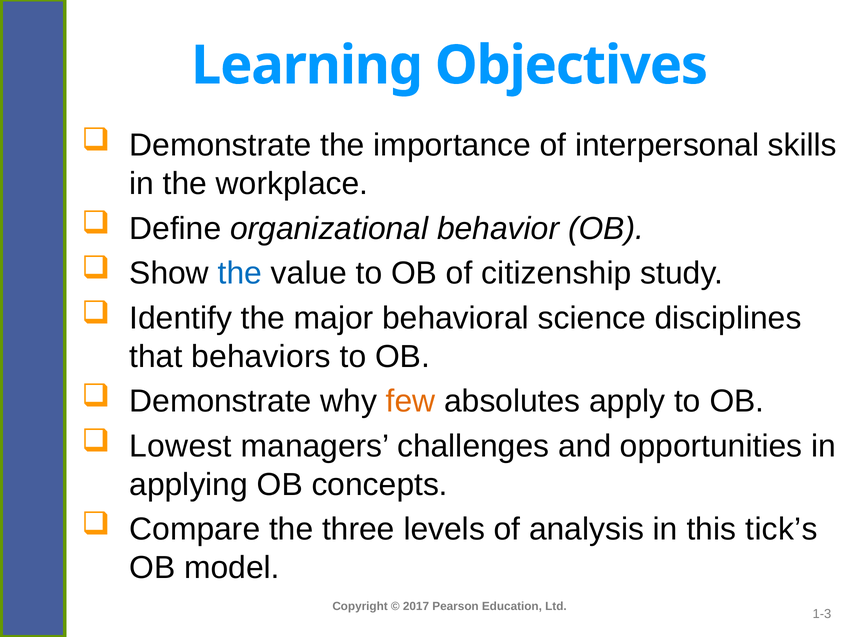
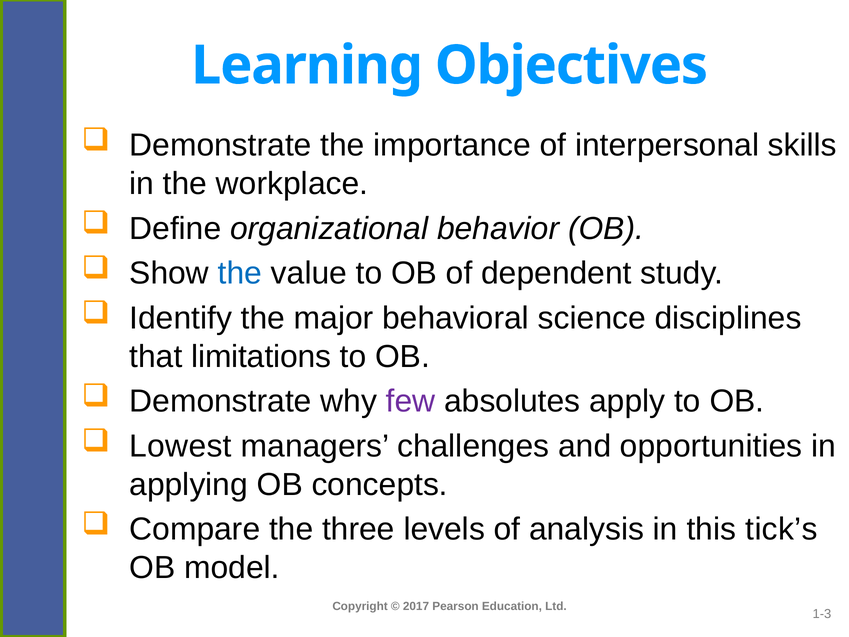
citizenship: citizenship -> dependent
behaviors: behaviors -> limitations
few colour: orange -> purple
